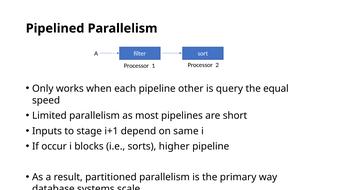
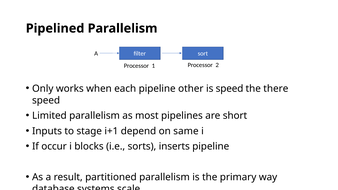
is query: query -> speed
equal: equal -> there
higher: higher -> inserts
